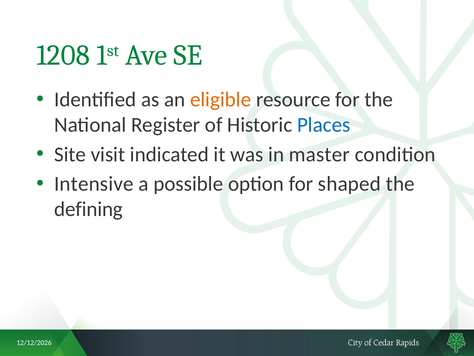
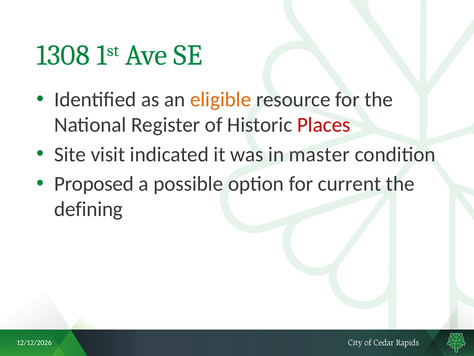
1208: 1208 -> 1308
Places colour: blue -> red
Intensive: Intensive -> Proposed
shaped: shaped -> current
